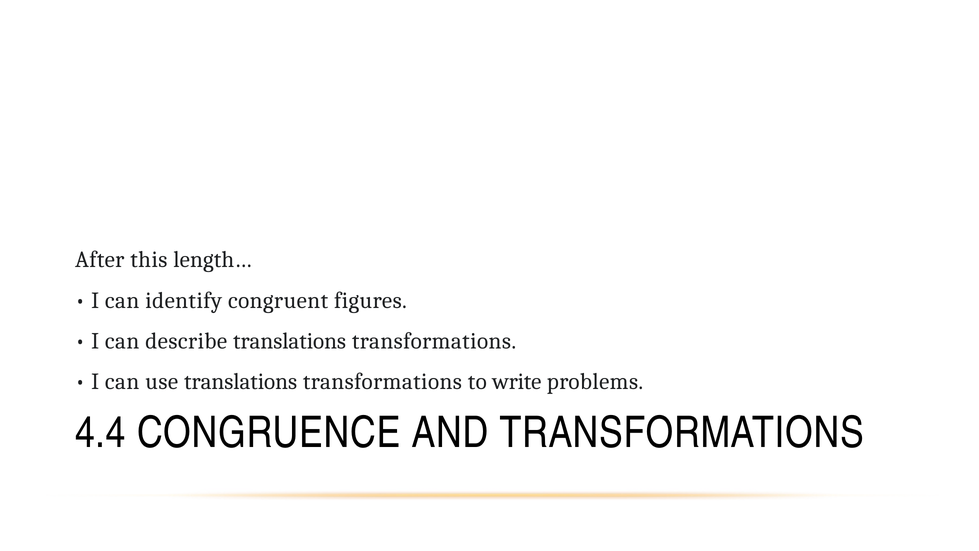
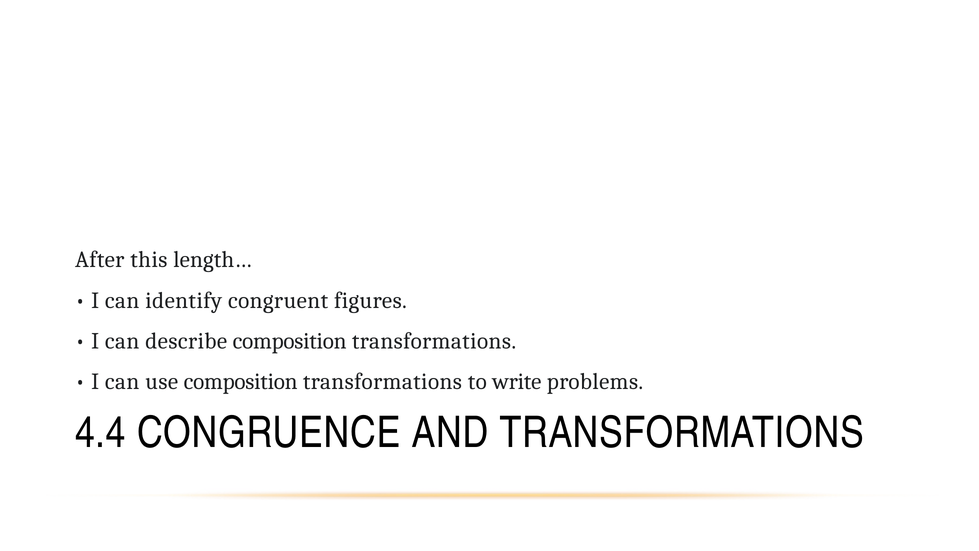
describe translations: translations -> composition
use translations: translations -> composition
